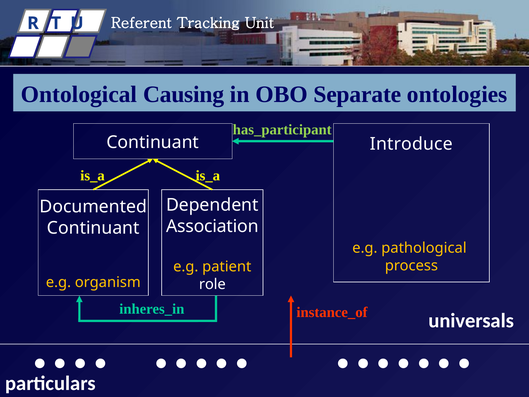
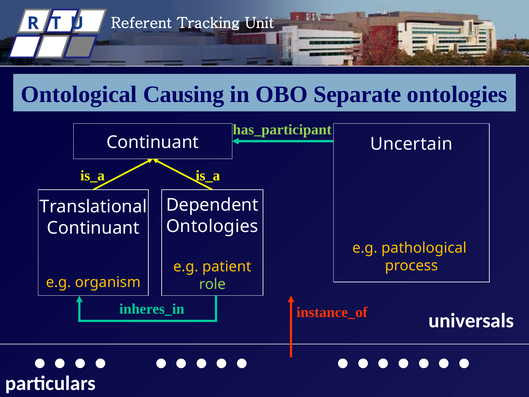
Introduce: Introduce -> Uncertain
Documented: Documented -> Translational
Association at (212, 226): Association -> Ontologies
role colour: white -> light green
